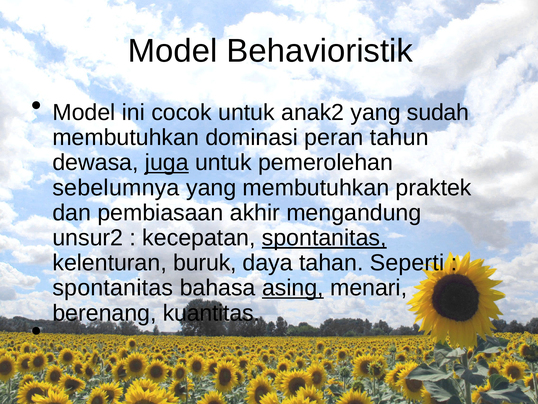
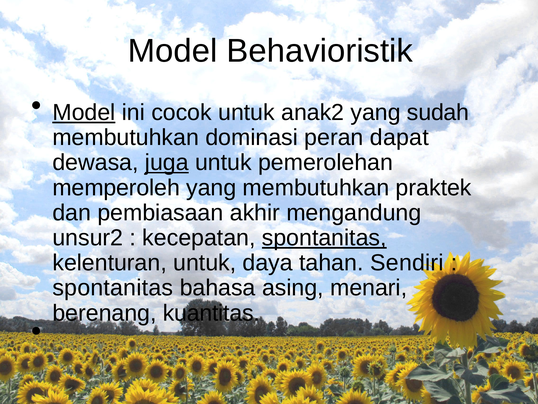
Model at (84, 112) underline: none -> present
tahun: tahun -> dapat
sebelumnya: sebelumnya -> memperoleh
kelenturan buruk: buruk -> untuk
Seperti: Seperti -> Sendiri
asing underline: present -> none
